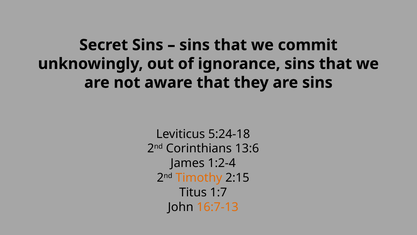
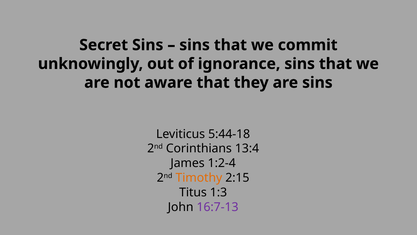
5:24-18: 5:24-18 -> 5:44-18
13:6: 13:6 -> 13:4
1:7: 1:7 -> 1:3
16:7-13 colour: orange -> purple
